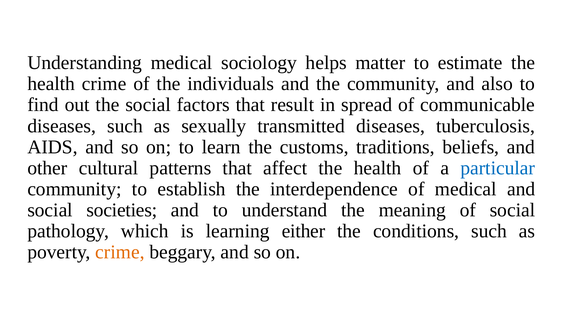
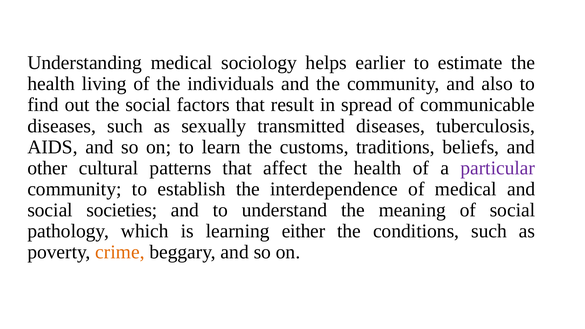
matter: matter -> earlier
health crime: crime -> living
particular colour: blue -> purple
